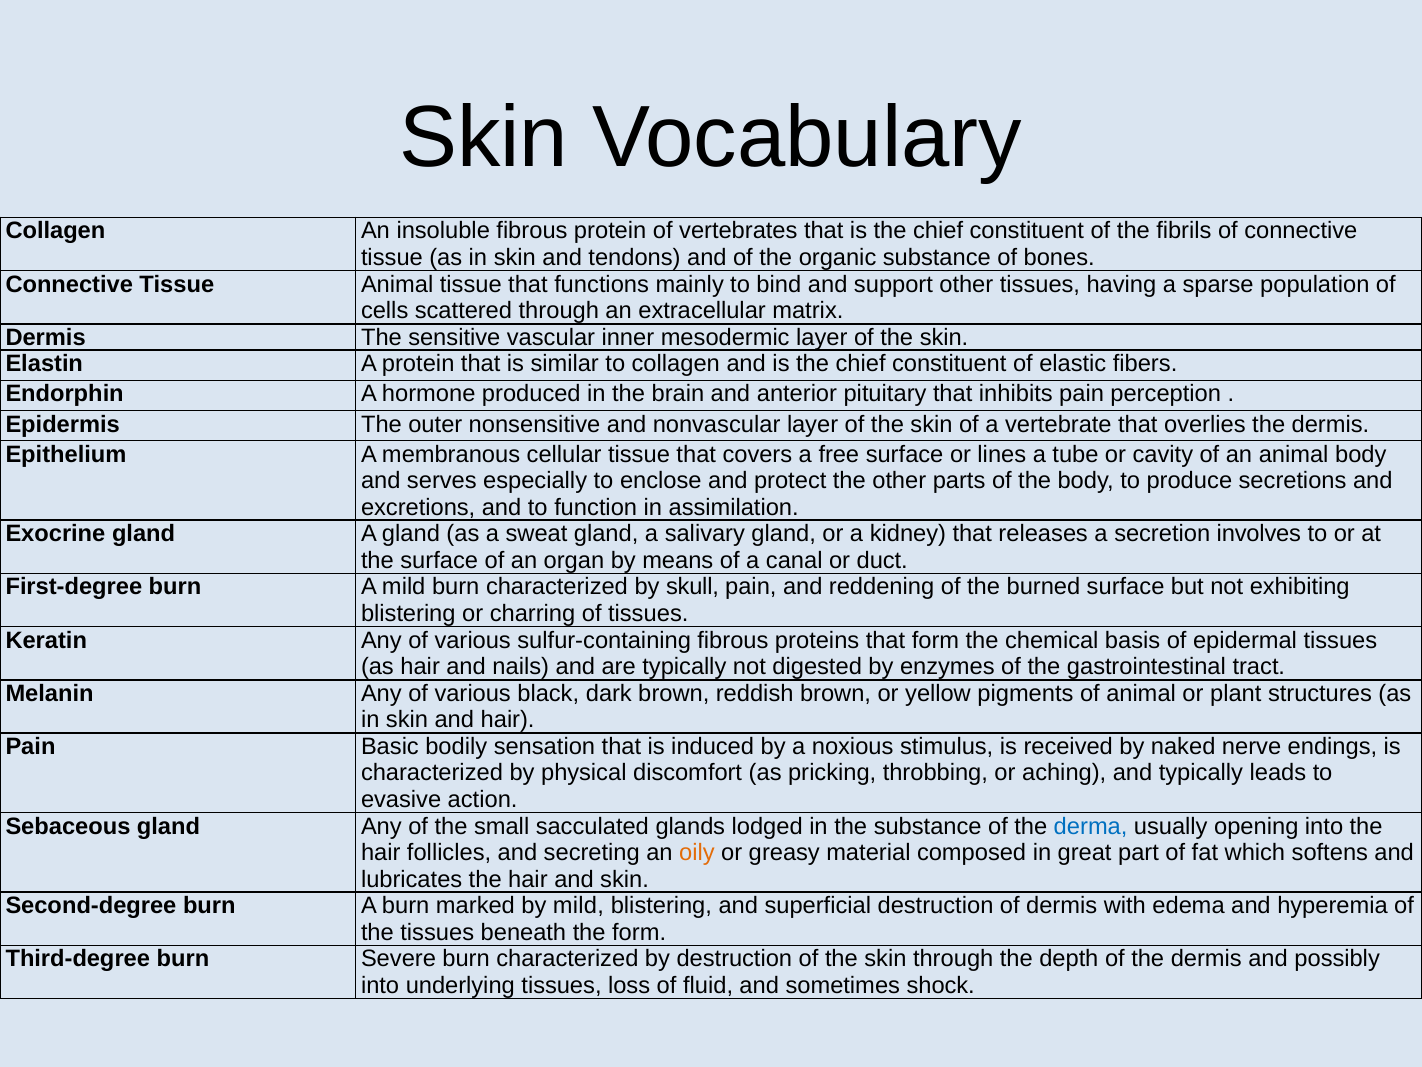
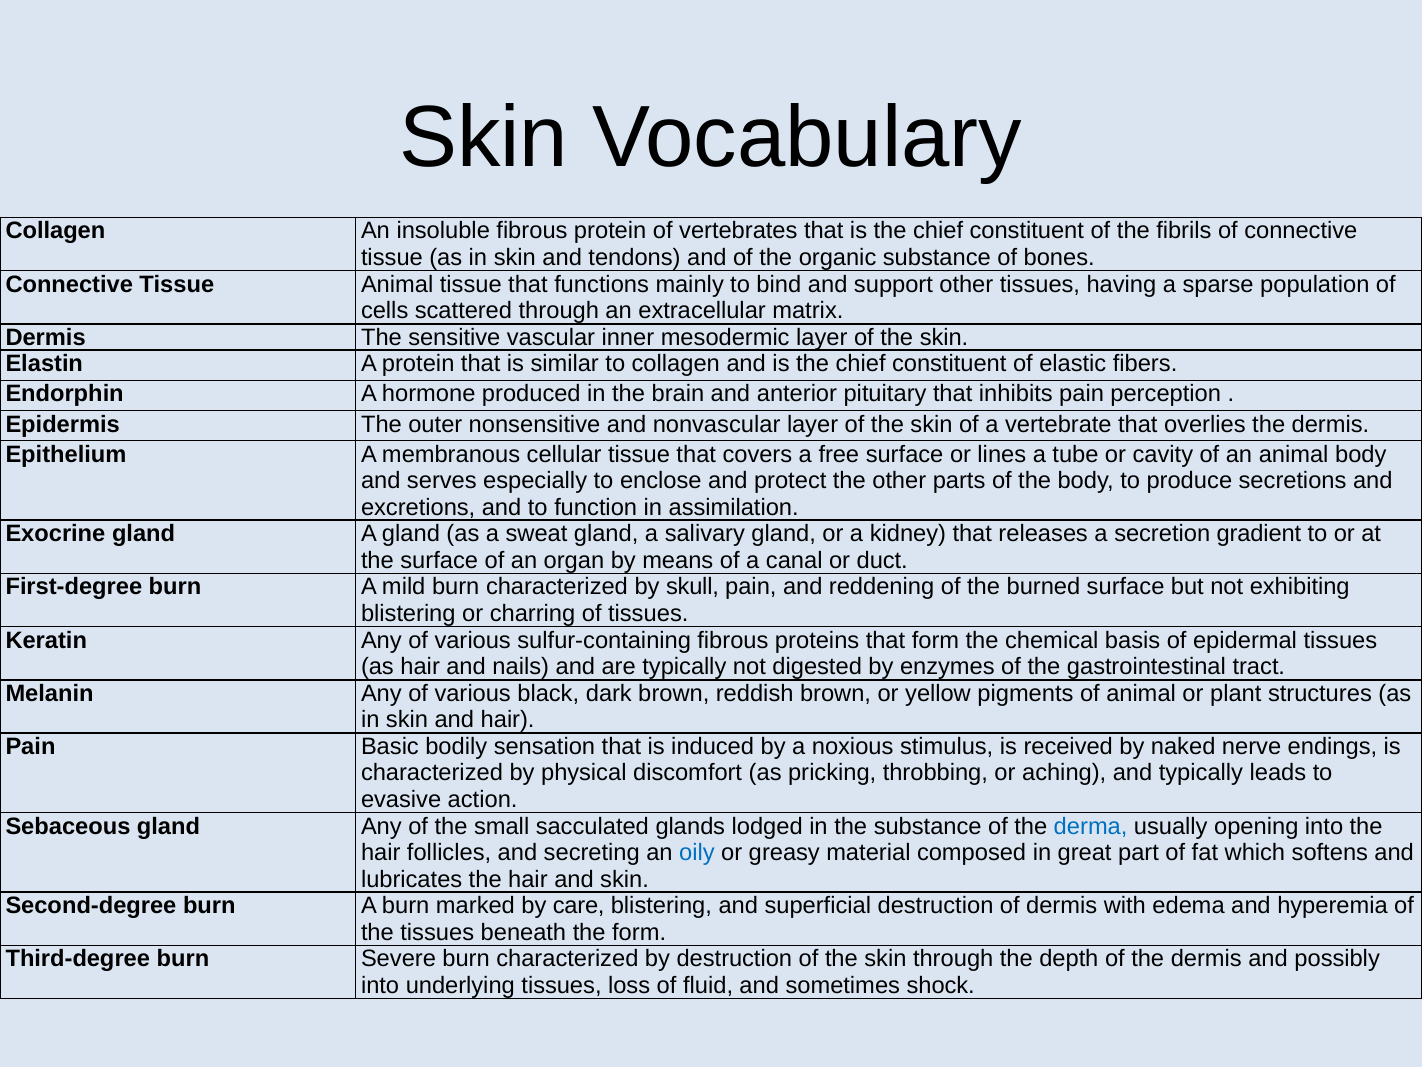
involves: involves -> gradient
oily colour: orange -> blue
by mild: mild -> care
